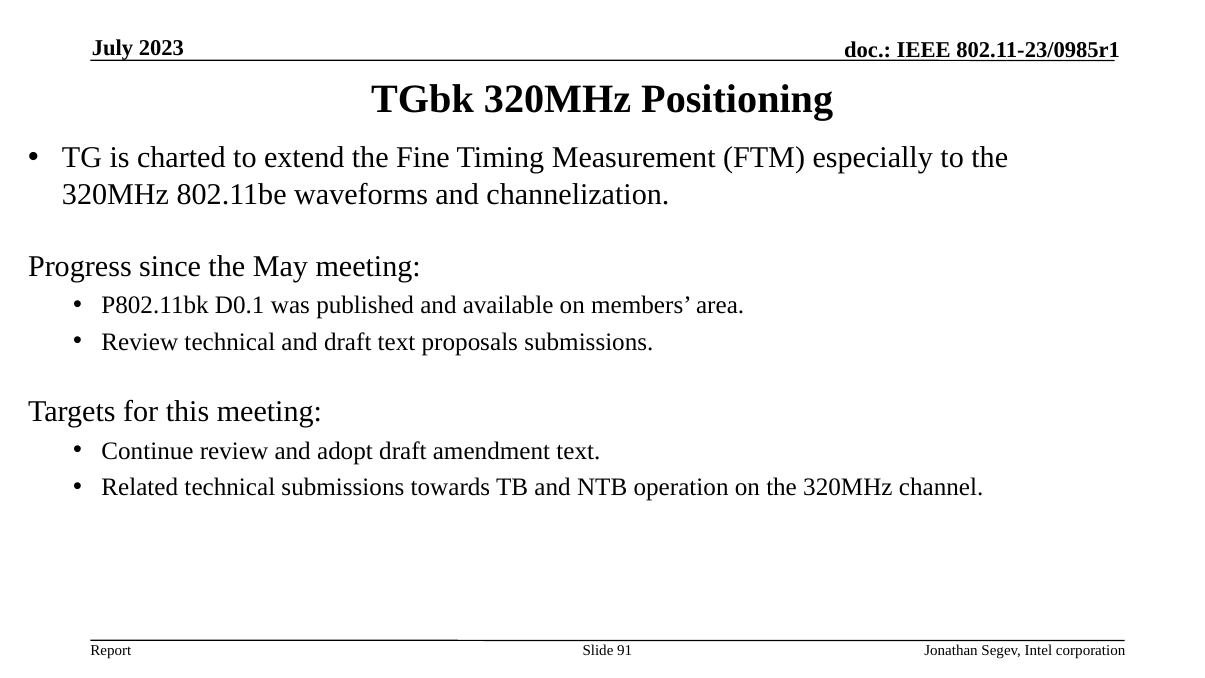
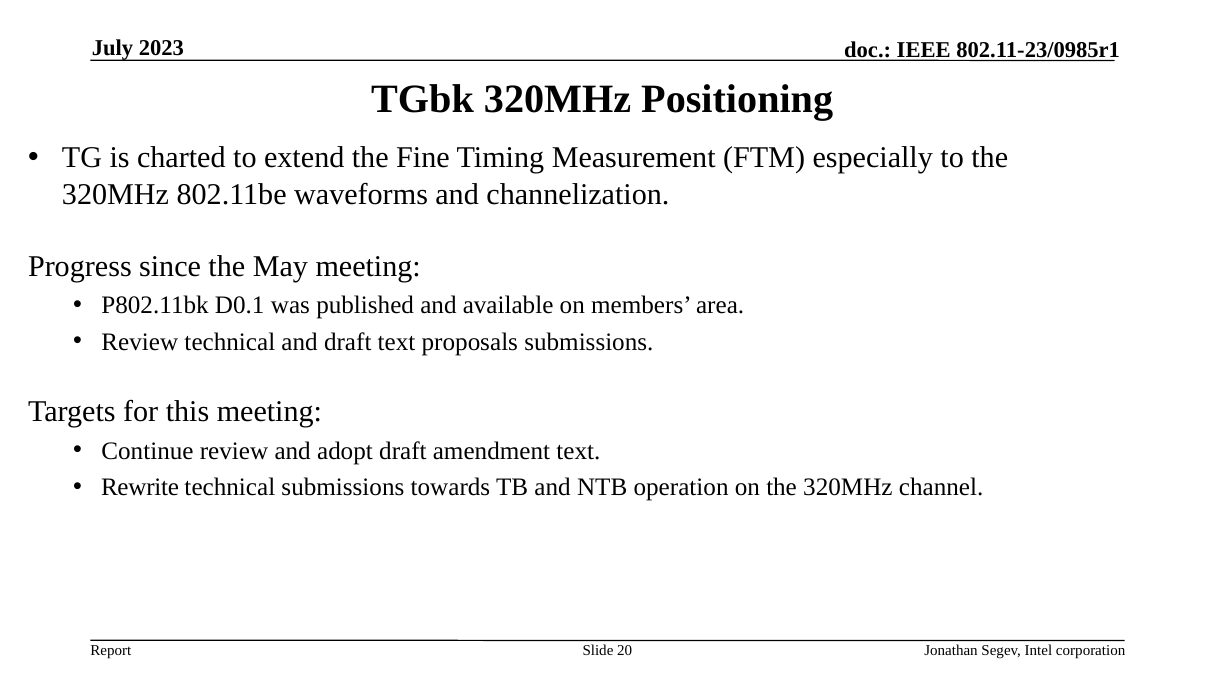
Related: Related -> Rewrite
91: 91 -> 20
